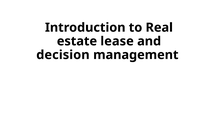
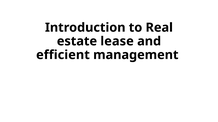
decision: decision -> efficient
